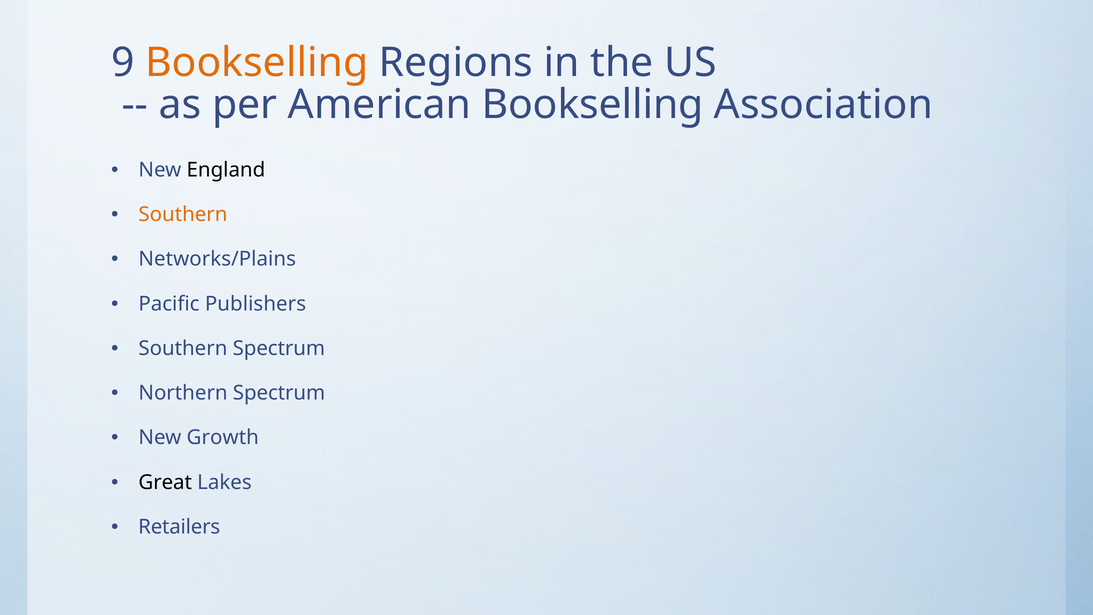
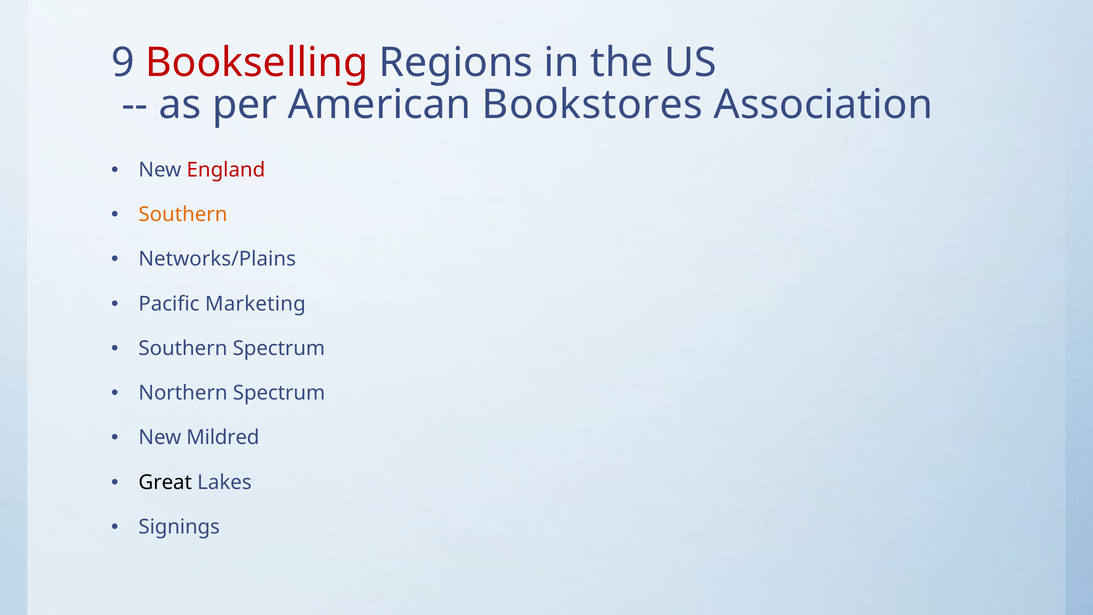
Bookselling at (257, 63) colour: orange -> red
American Bookselling: Bookselling -> Bookstores
England colour: black -> red
Publishers: Publishers -> Marketing
Growth: Growth -> Mildred
Retailers: Retailers -> Signings
